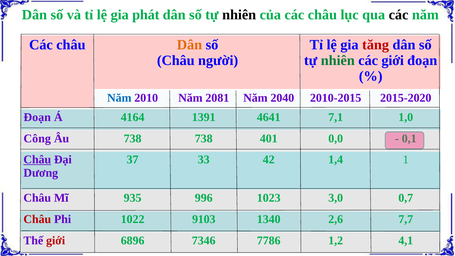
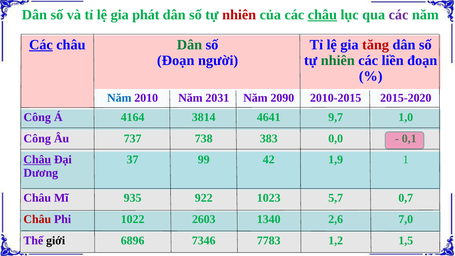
nhiên at (239, 15) colour: black -> red
châu at (322, 15) underline: none -> present
các at (399, 15) colour: black -> purple
Các at (41, 45) underline: none -> present
Dân at (189, 45) colour: orange -> green
Châu at (176, 60): Châu -> Đoạn
các giới: giới -> liền
2081: 2081 -> 2031
2040: 2040 -> 2090
Đoạn at (37, 117): Đoạn -> Công
1391: 1391 -> 3814
7,1: 7,1 -> 9,7
Âu 738: 738 -> 737
401: 401 -> 383
33: 33 -> 99
1,4: 1,4 -> 1,9
996: 996 -> 922
3,0: 3,0 -> 5,7
9103: 9103 -> 2603
7,7: 7,7 -> 7,0
giới at (56, 241) colour: red -> black
7786: 7786 -> 7783
4,1: 4,1 -> 1,5
